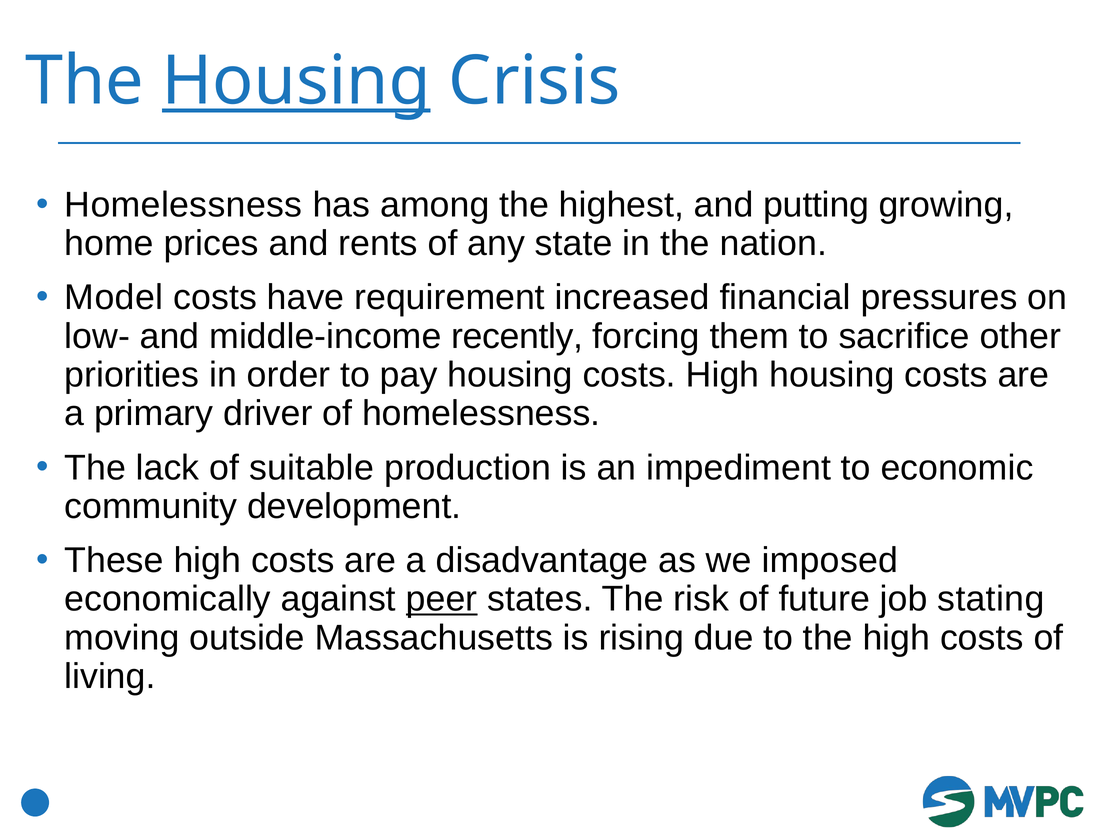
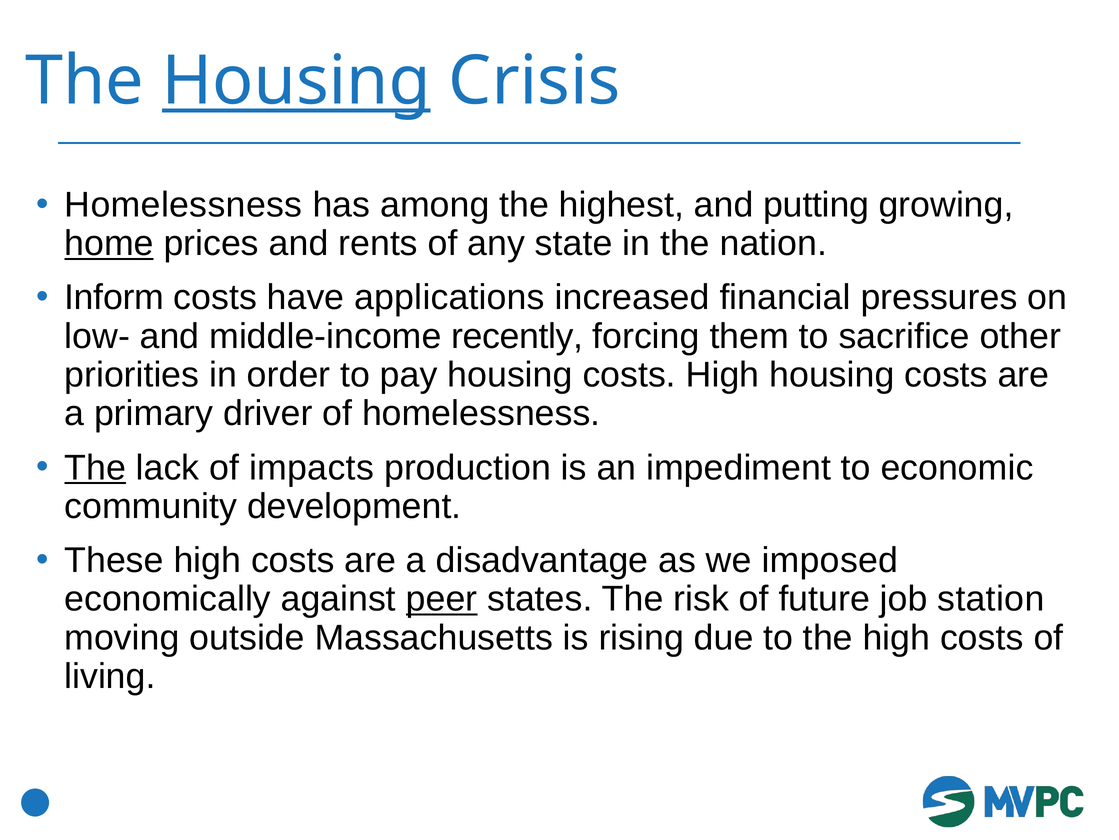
home underline: none -> present
Model: Model -> Inform
requirement: requirement -> applications
The at (95, 467) underline: none -> present
suitable: suitable -> impacts
stating: stating -> station
